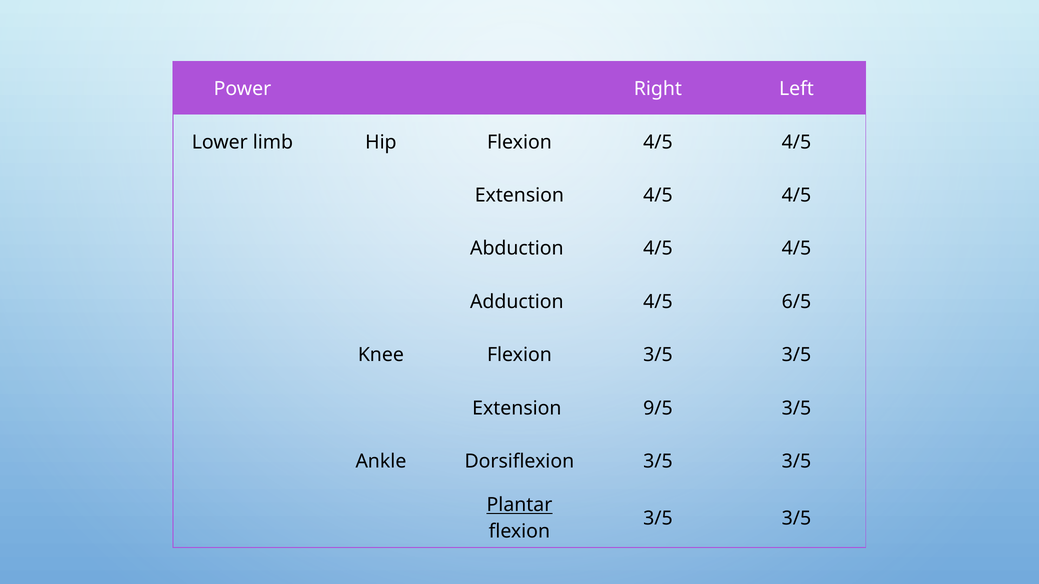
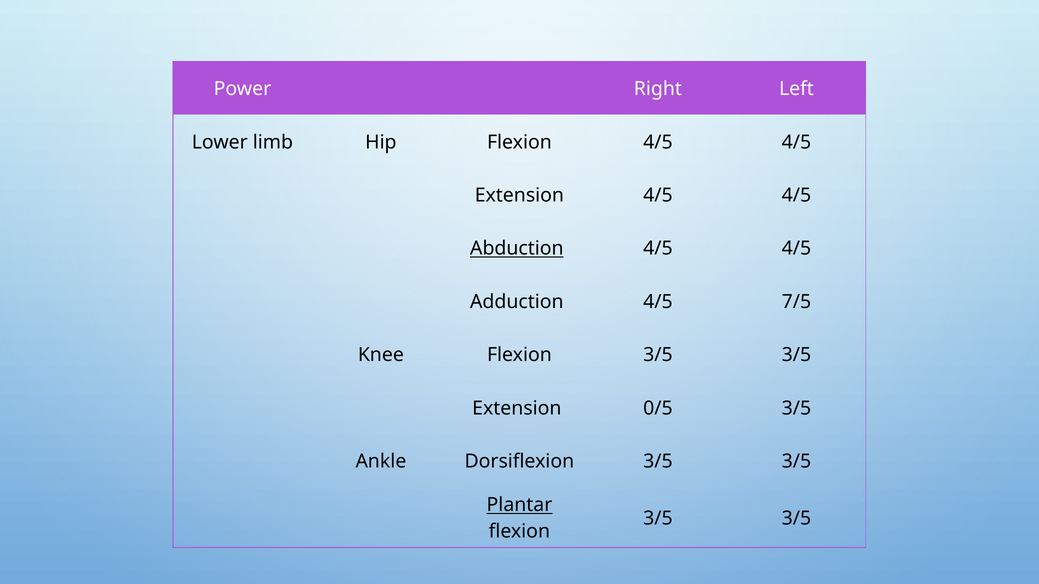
Abduction underline: none -> present
6/5: 6/5 -> 7/5
9/5: 9/5 -> 0/5
